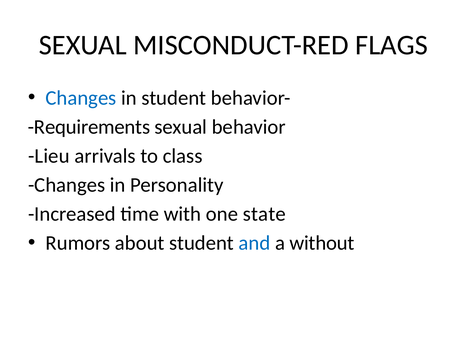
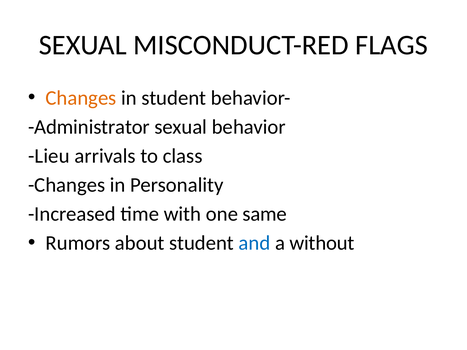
Changes at (81, 98) colour: blue -> orange
Requirements: Requirements -> Administrator
state: state -> same
